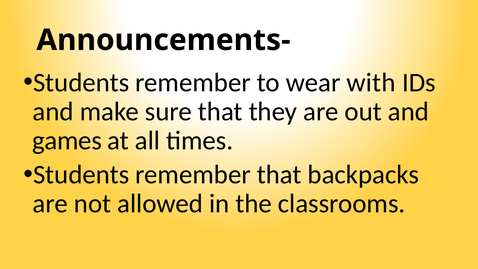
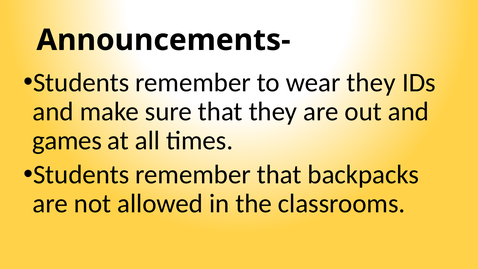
wear with: with -> they
